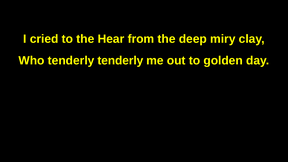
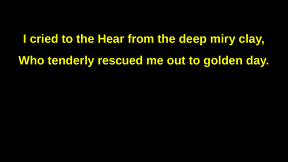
tenderly tenderly: tenderly -> rescued
